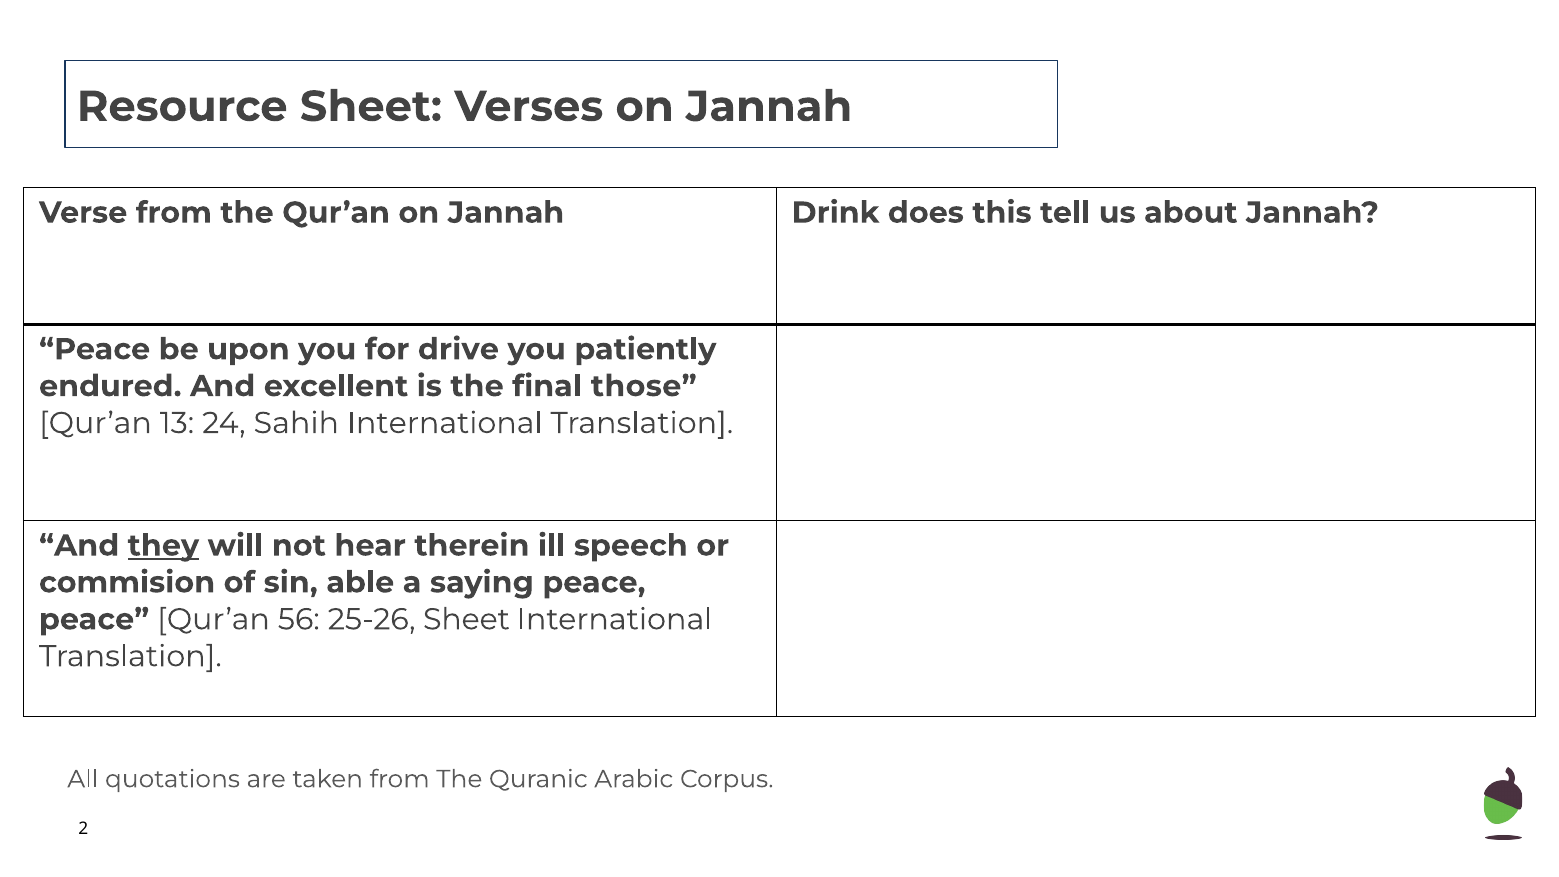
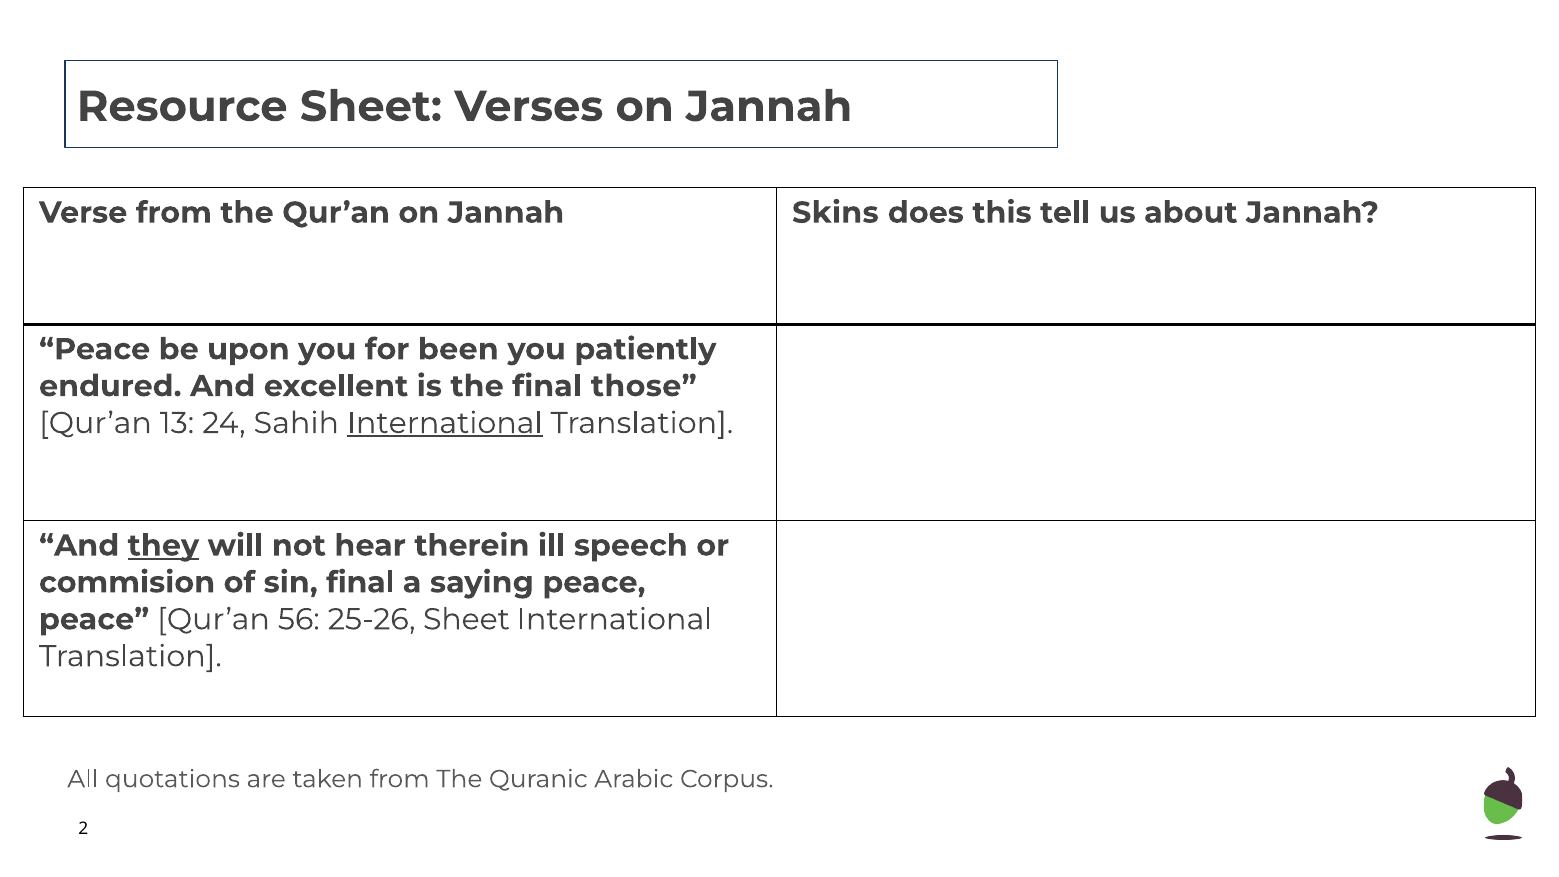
Drink: Drink -> Skins
drive: drive -> been
International at (445, 423) underline: none -> present
sin able: able -> final
